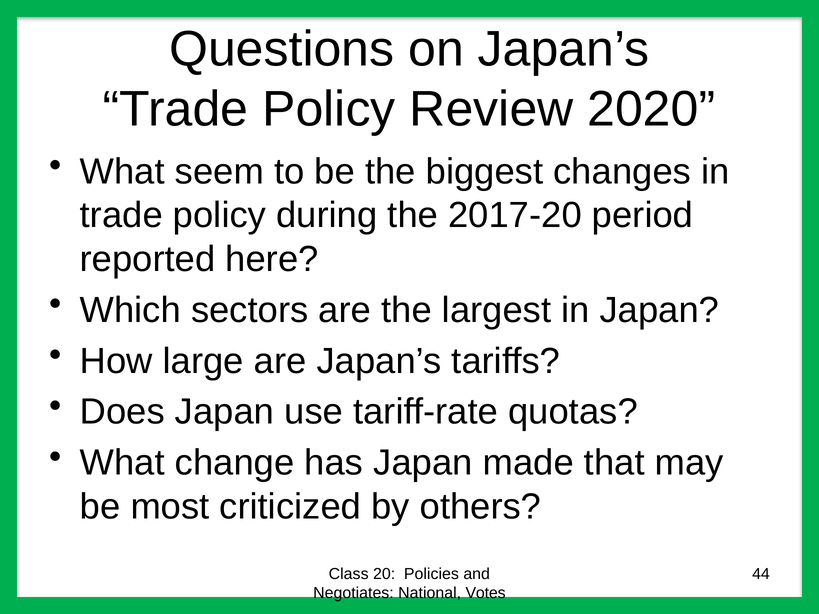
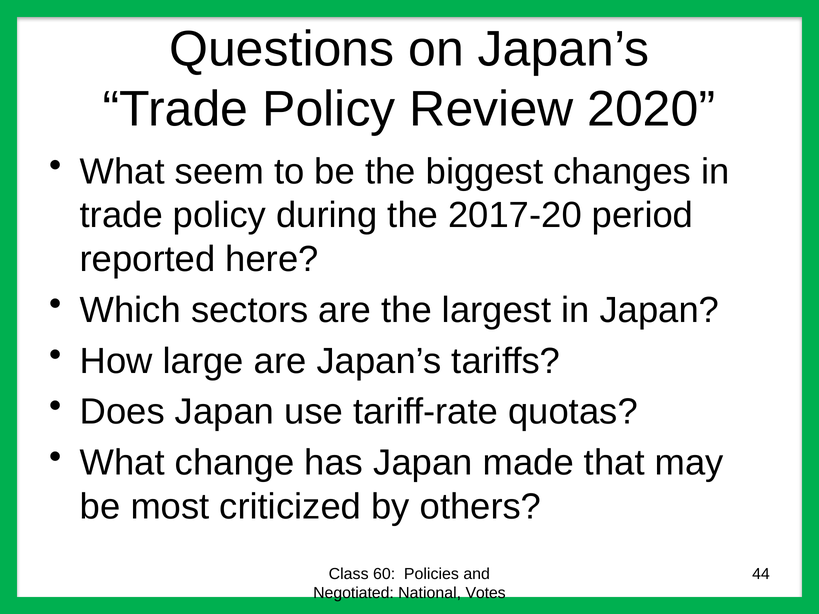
20: 20 -> 60
Negotiates: Negotiates -> Negotiated
